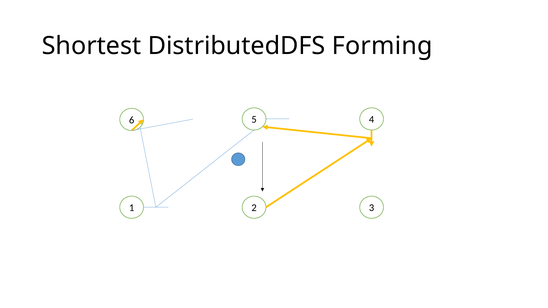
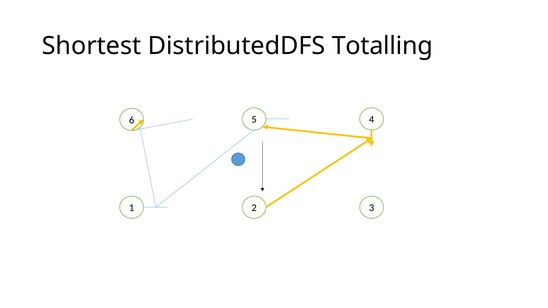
Forming: Forming -> Totalling
